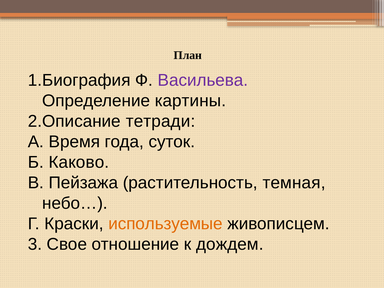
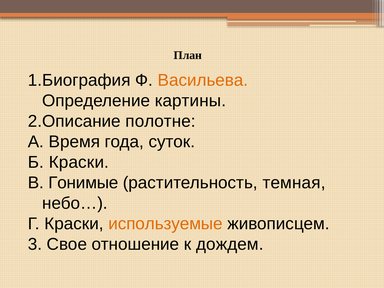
Васильева colour: purple -> orange
тетради: тетради -> полотне
Б Каково: Каково -> Краски
Пейзажа: Пейзажа -> Гонимые
